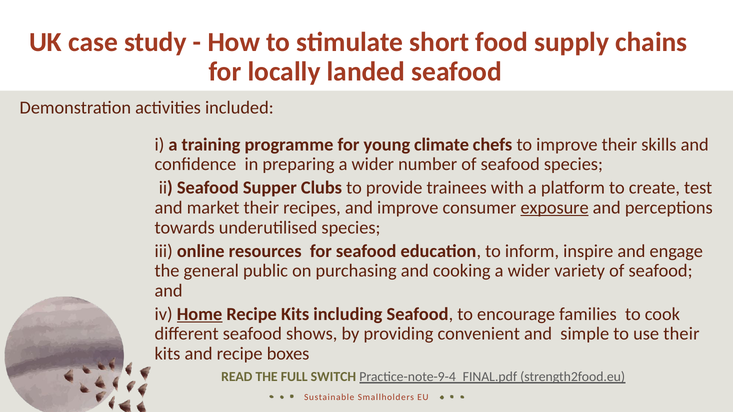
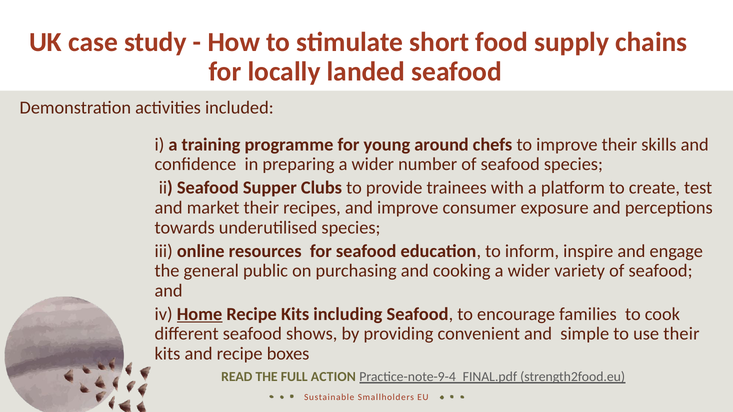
climate: climate -> around
exposure underline: present -> none
SWITCH: SWITCH -> ACTION
